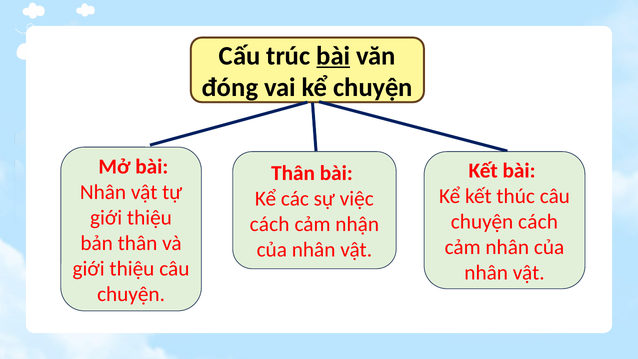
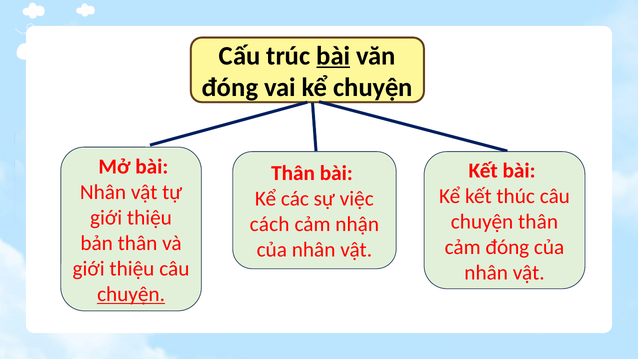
cách at (538, 222): cách -> thân
cảm nhân: nhân -> đóng
chuyện at (131, 294) underline: none -> present
